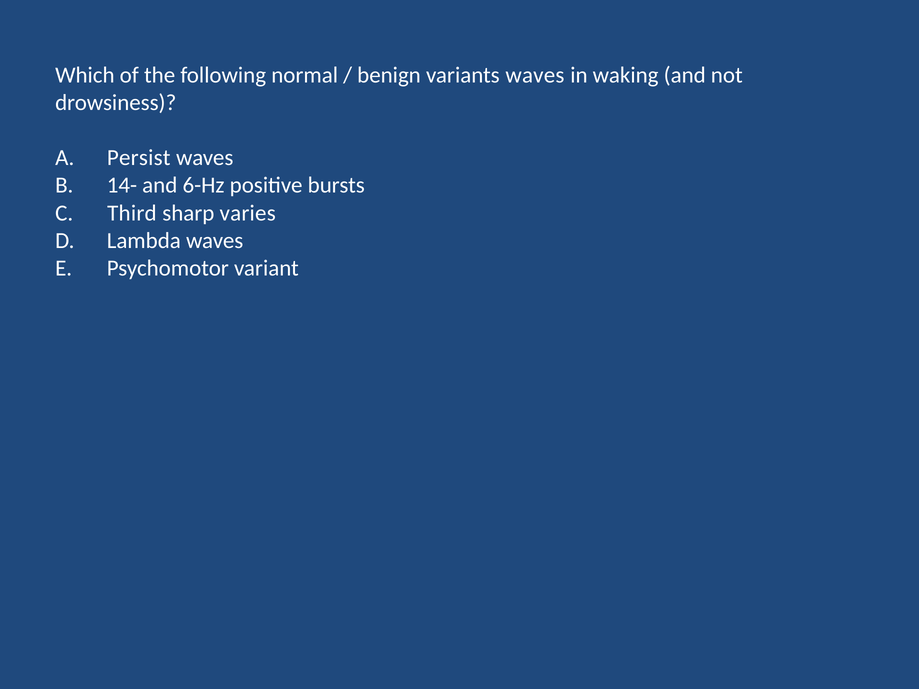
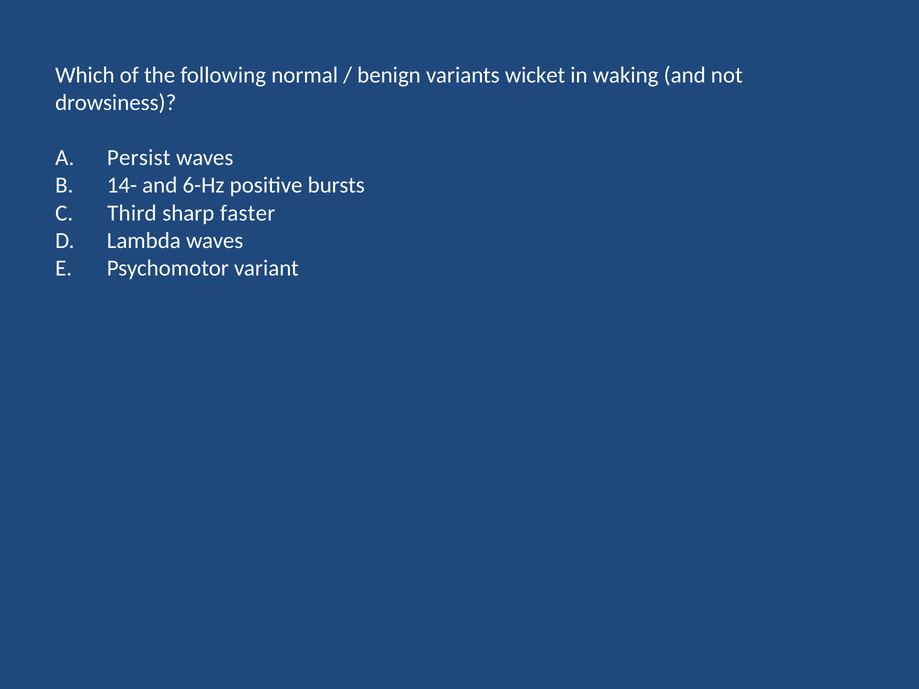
variants waves: waves -> wicket
varies: varies -> faster
